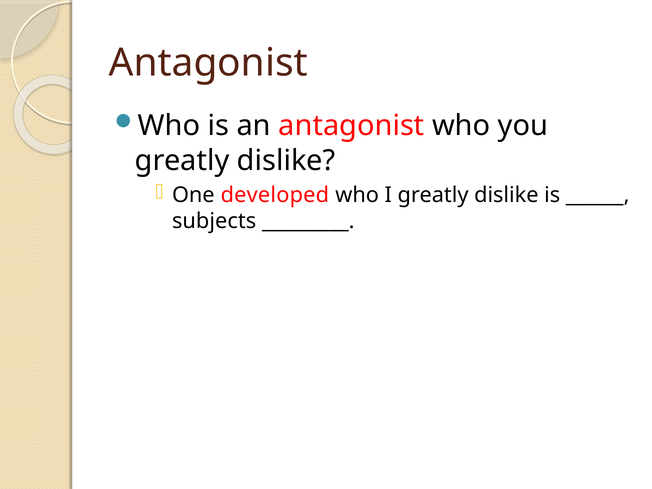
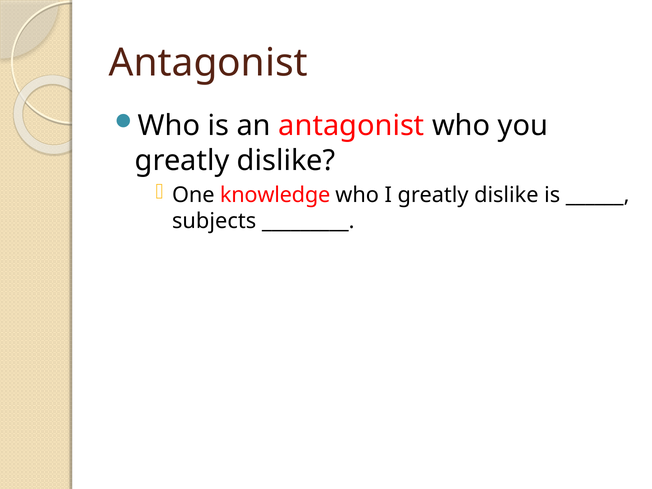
developed: developed -> knowledge
